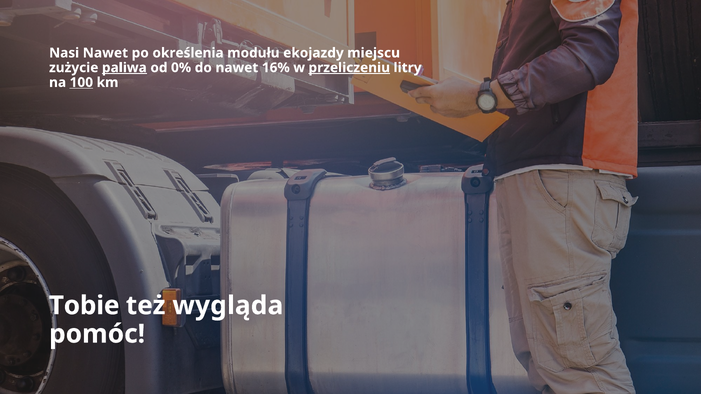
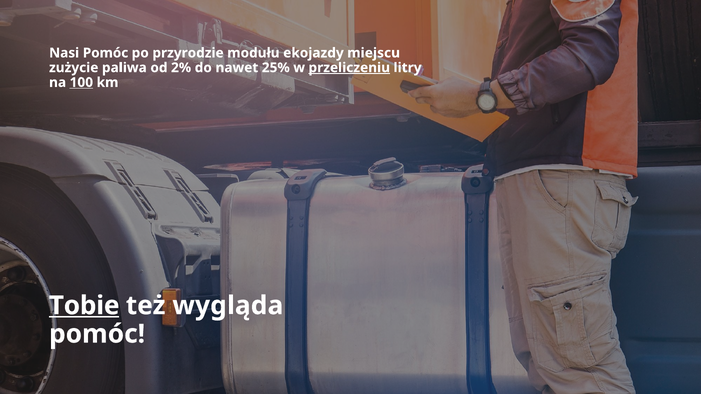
Nasi Nawet: Nawet -> Pomóc
określenia: określenia -> przyrodzie
paliwa underline: present -> none
0%: 0% -> 2%
16%: 16% -> 25%
Tobie underline: none -> present
